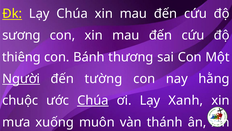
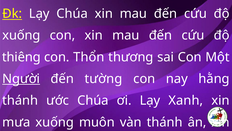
sương at (21, 35): sương -> xuống
Bánh: Bánh -> Thổn
chuộc at (20, 100): chuộc -> thánh
Chúa at (93, 100) underline: present -> none
